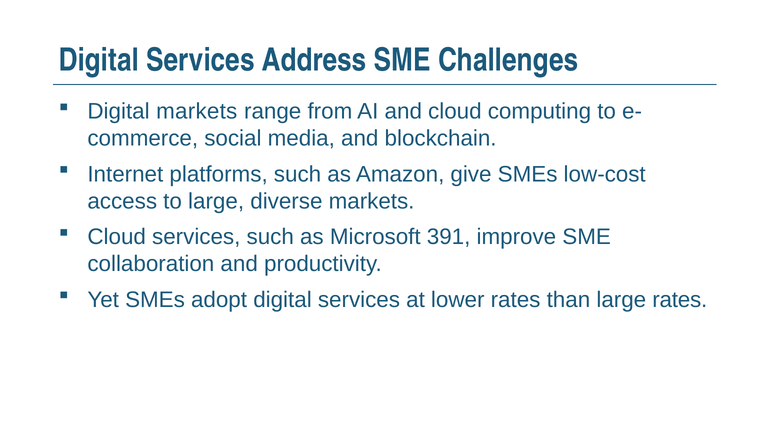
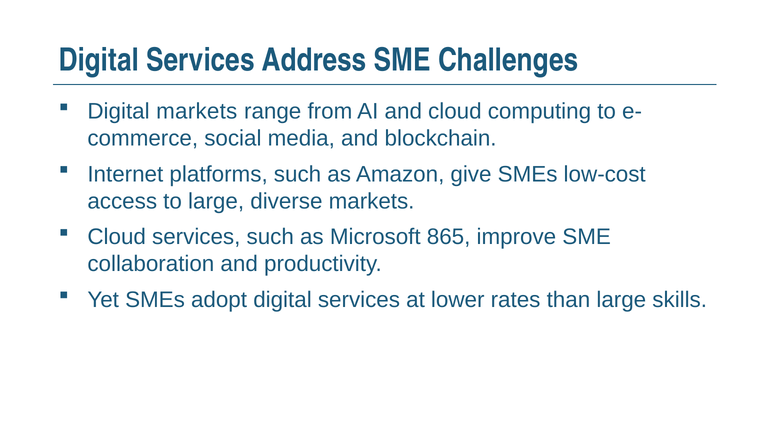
391: 391 -> 865
large rates: rates -> skills
